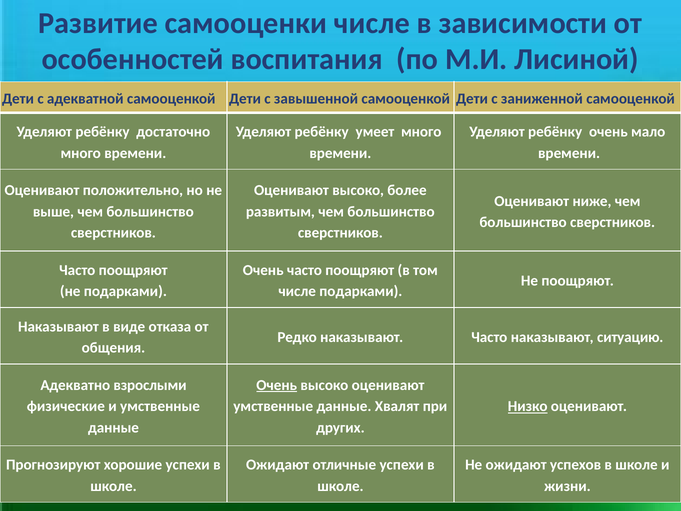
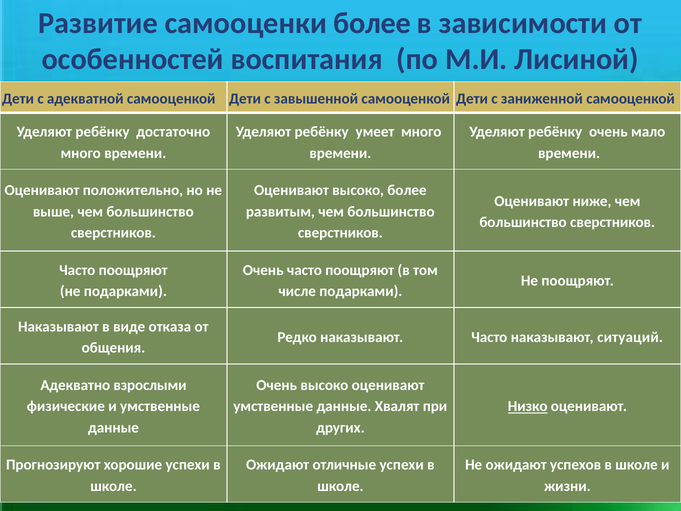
самооценки числе: числе -> более
ситуацию: ситуацию -> ситуаций
Очень at (277, 385) underline: present -> none
